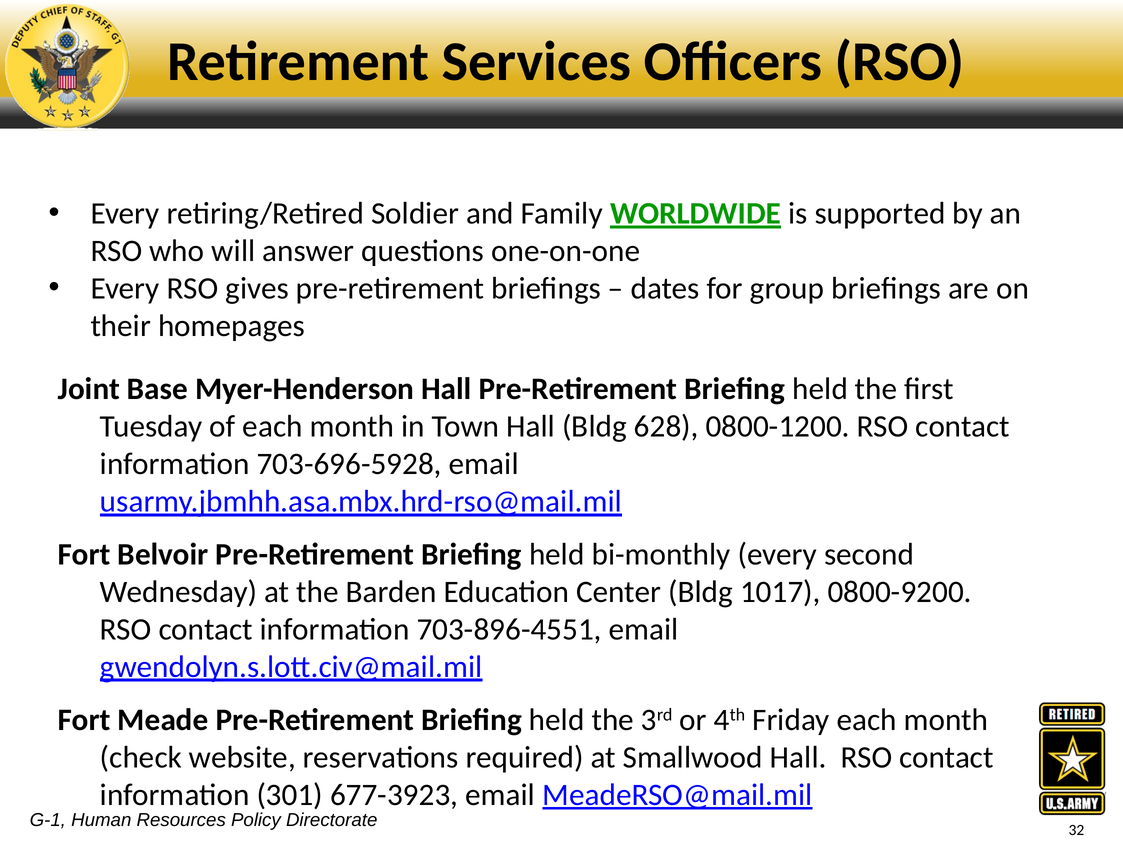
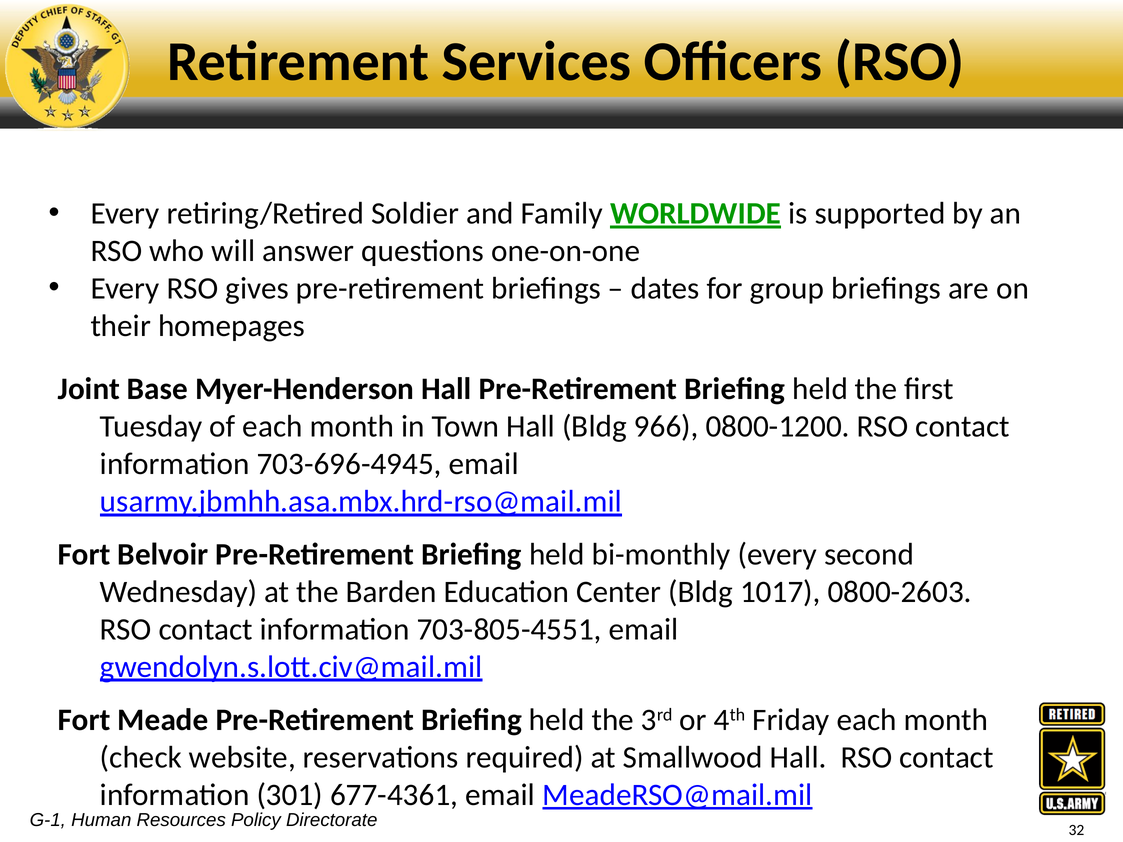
628: 628 -> 966
703-696-5928: 703-696-5928 -> 703-696-4945
0800-9200: 0800-9200 -> 0800-2603
703-896-4551: 703-896-4551 -> 703-805-4551
677-3923: 677-3923 -> 677-4361
